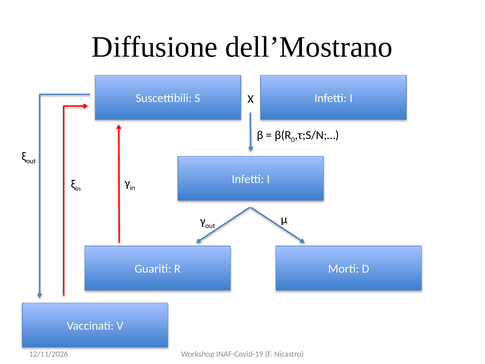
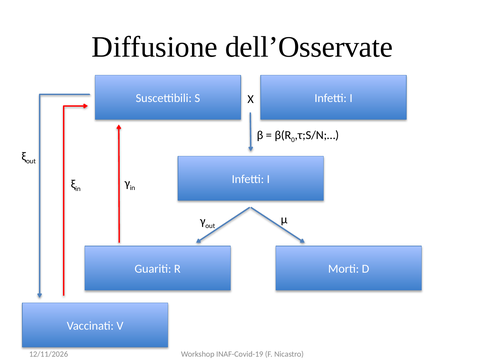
dell’Mostrano: dell’Mostrano -> dell’Osservate
